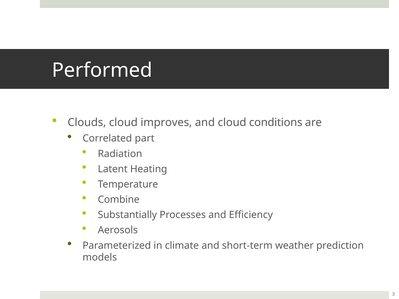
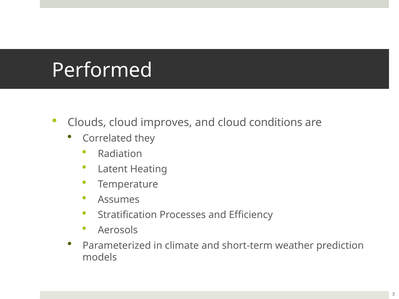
part: part -> they
Combine: Combine -> Assumes
Substantially: Substantially -> Stratification
